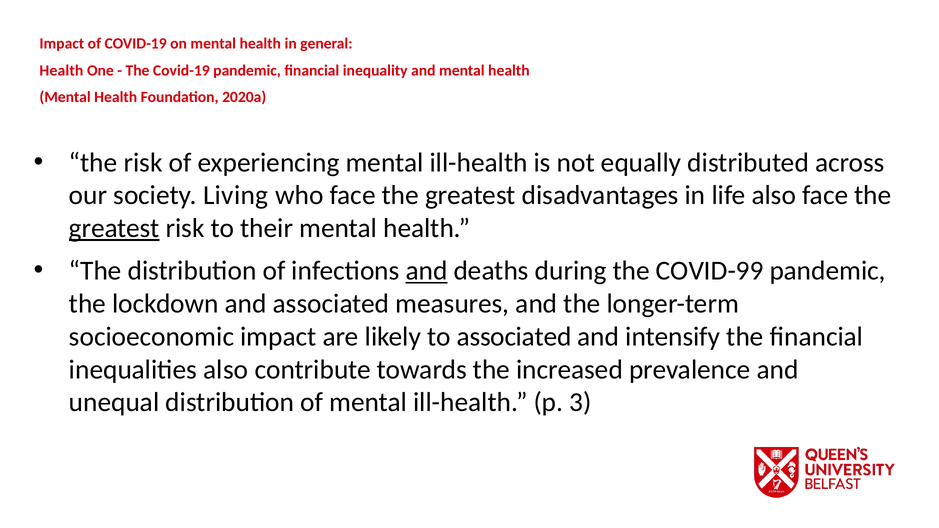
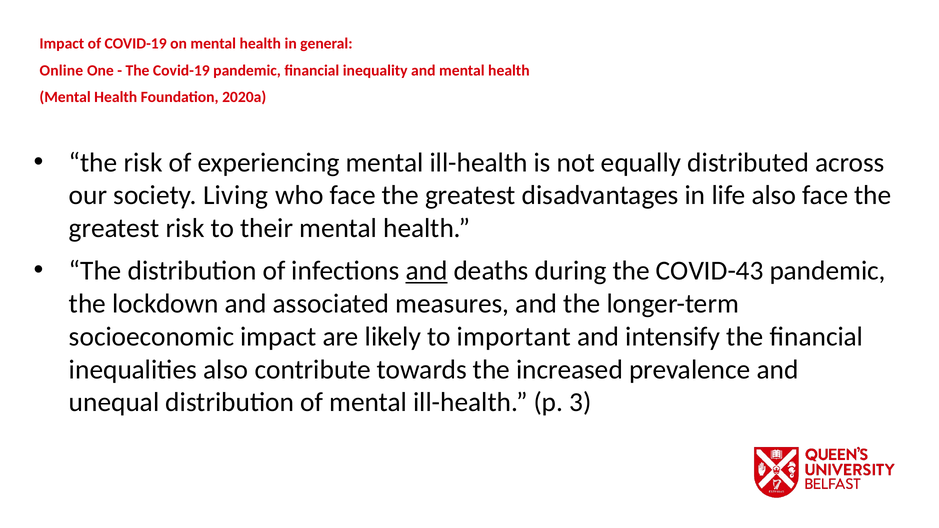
Health at (61, 70): Health -> Online
greatest at (114, 228) underline: present -> none
COVID-99: COVID-99 -> COVID-43
to associated: associated -> important
